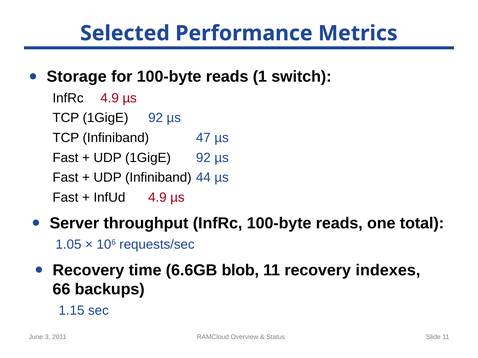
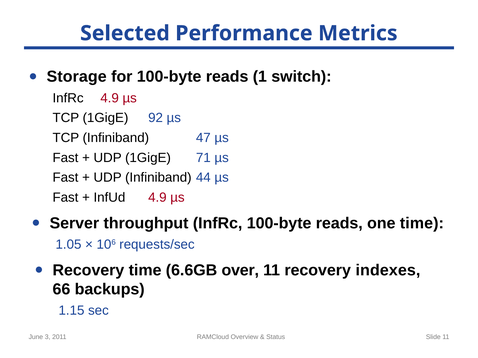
UDP 1GigE 92: 92 -> 71
one total: total -> time
blob: blob -> over
